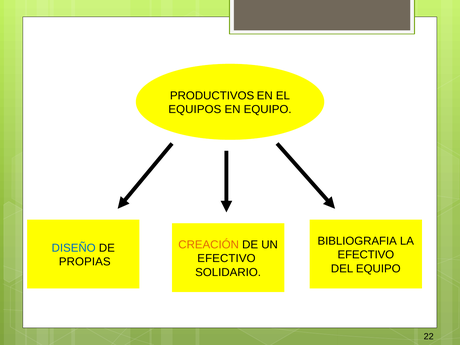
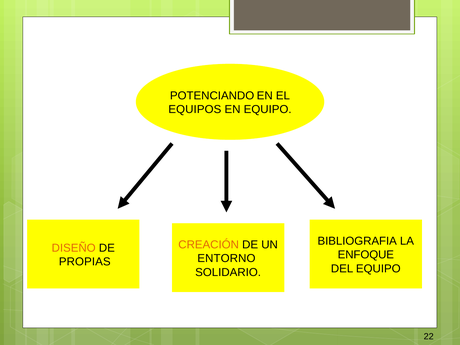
PRODUCTIVOS: PRODUCTIVOS -> POTENCIANDO
DISEÑO colour: blue -> orange
EFECTIVO at (366, 255): EFECTIVO -> ENFOQUE
EFECTIVO at (226, 258): EFECTIVO -> ENTORNO
